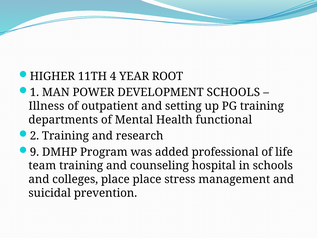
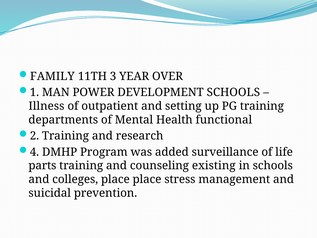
HIGHER: HIGHER -> FAMILY
4: 4 -> 3
ROOT: ROOT -> OVER
9: 9 -> 4
professional: professional -> surveillance
team: team -> parts
hospital: hospital -> existing
